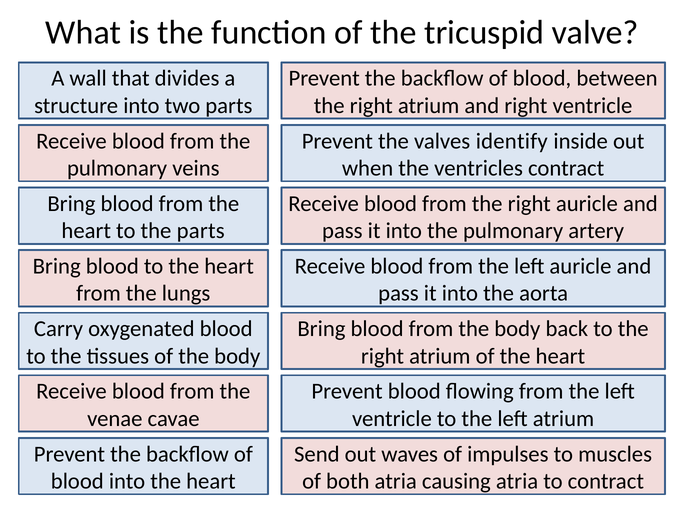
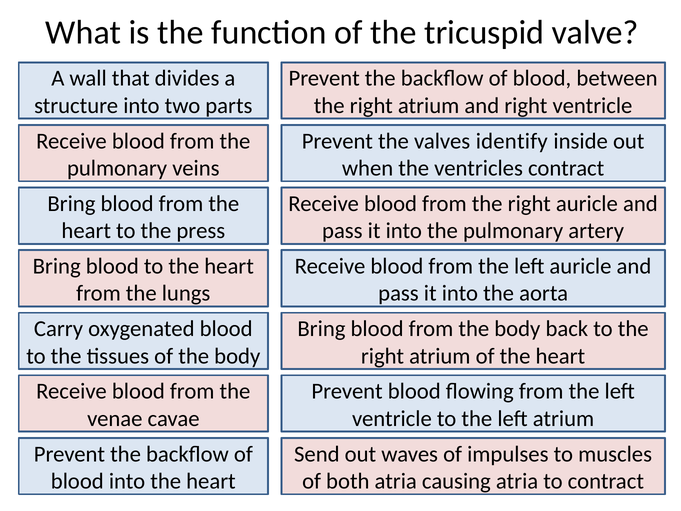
the parts: parts -> press
